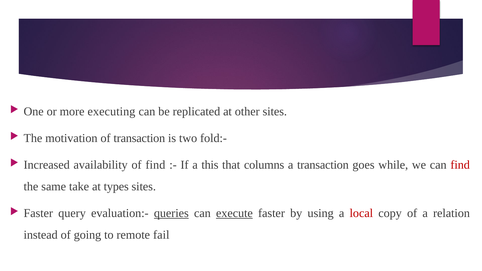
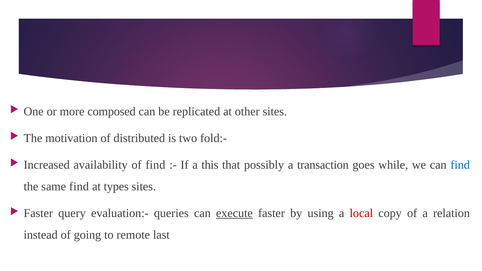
executing: executing -> composed
of transaction: transaction -> distributed
columns: columns -> possibly
find at (460, 165) colour: red -> blue
same take: take -> find
queries underline: present -> none
fail: fail -> last
